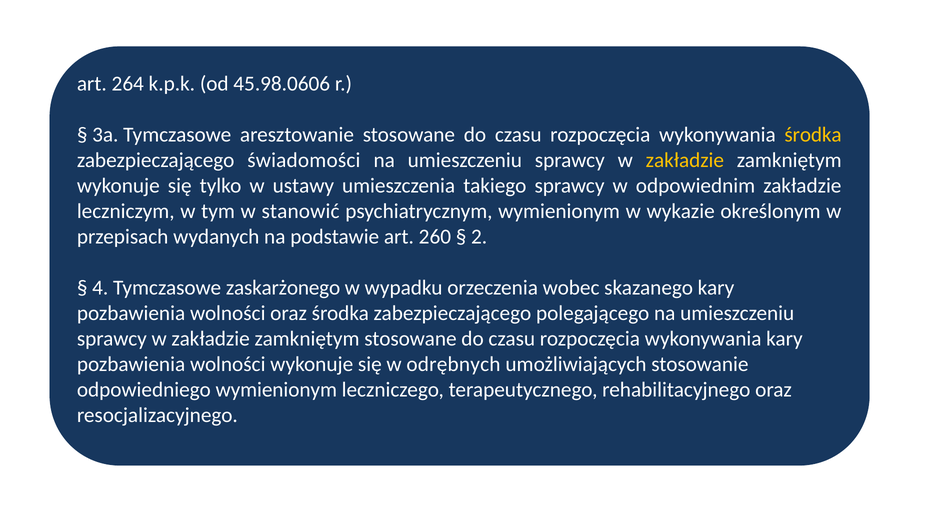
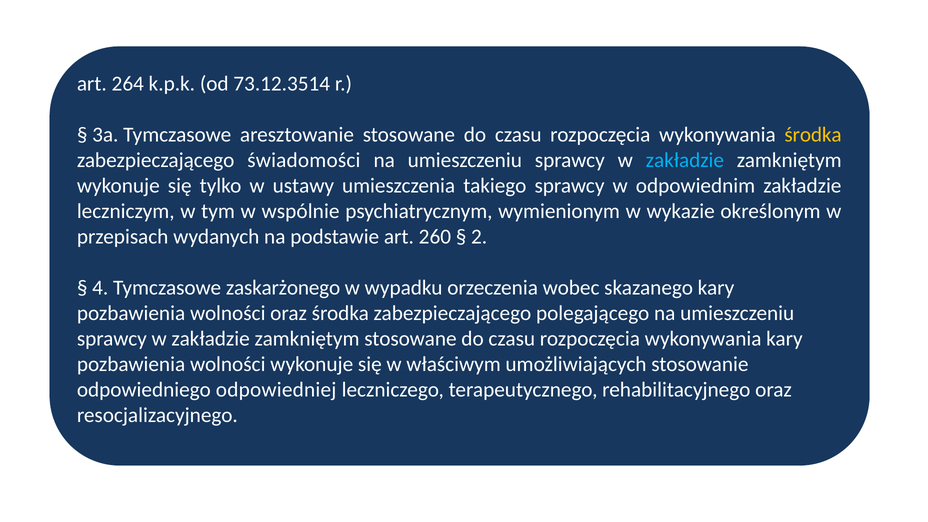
45.98.0606: 45.98.0606 -> 73.12.3514
zakładzie at (685, 160) colour: yellow -> light blue
stanowić: stanowić -> wspólnie
odrębnych: odrębnych -> właściwym
odpowiedniego wymienionym: wymienionym -> odpowiedniej
